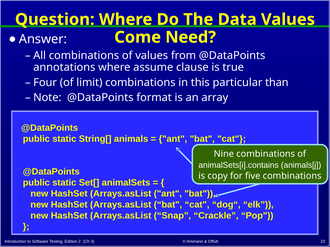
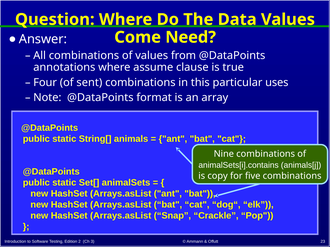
limit: limit -> sent
than: than -> uses
